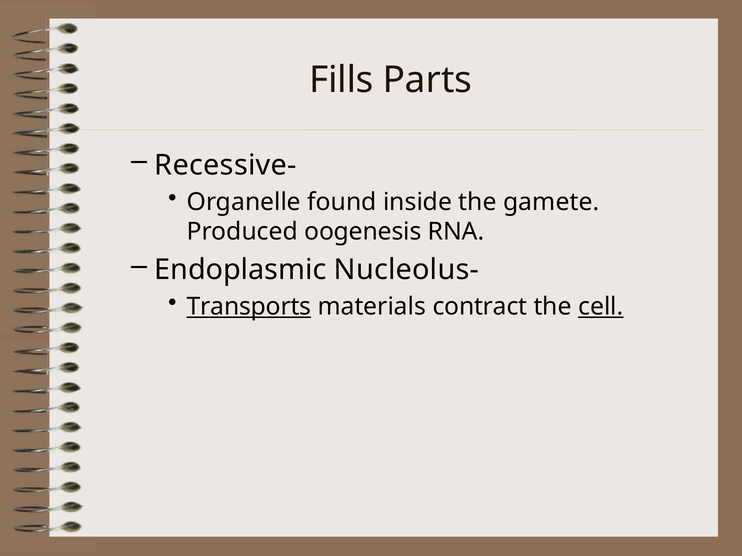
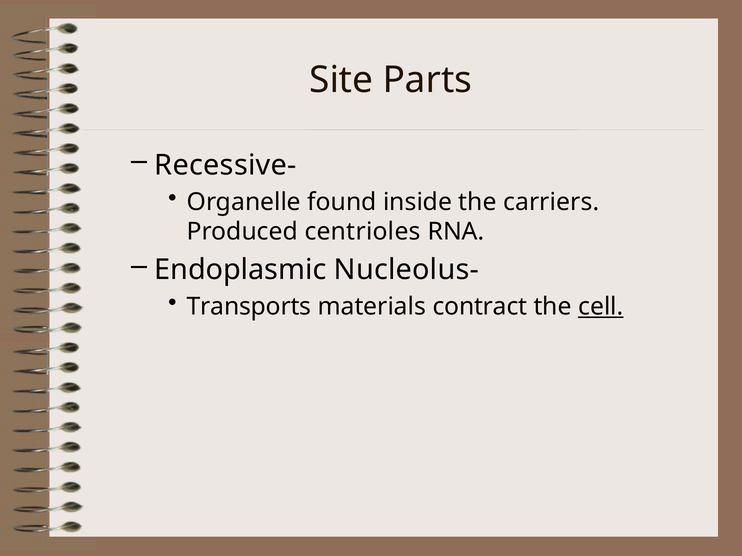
Fills: Fills -> Site
gamete: gamete -> carriers
oogenesis: oogenesis -> centrioles
Transports underline: present -> none
